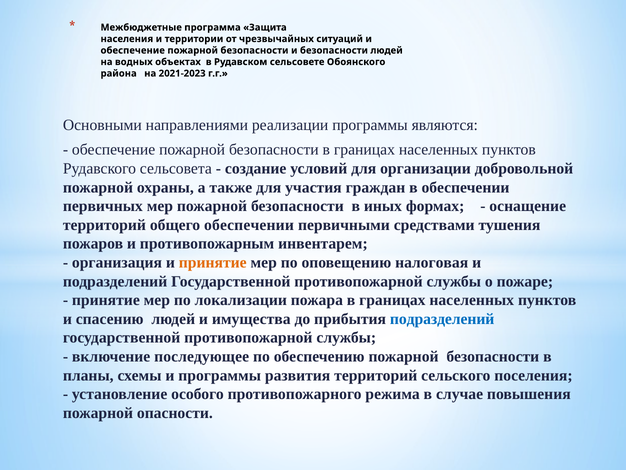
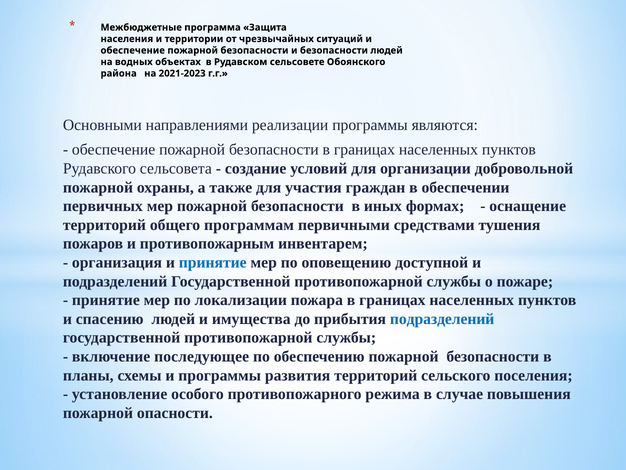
общего обеспечении: обеспечении -> программам
принятие at (213, 262) colour: orange -> blue
налоговая: налоговая -> доступной
